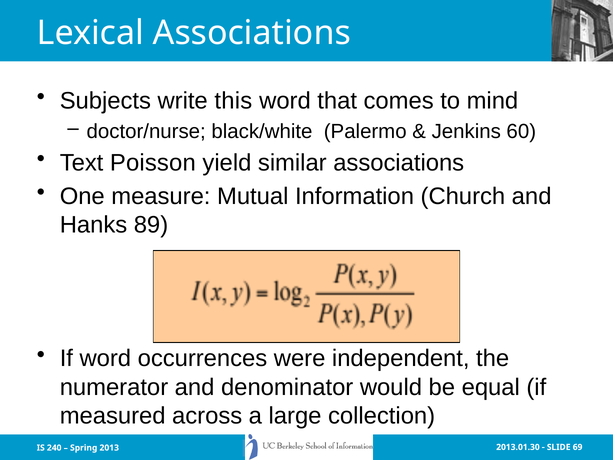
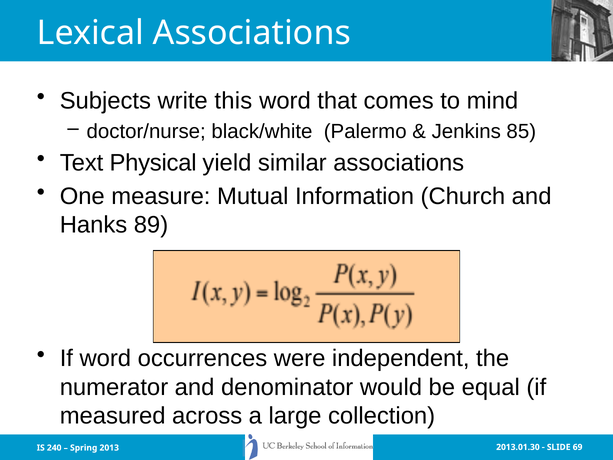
60: 60 -> 85
Poisson: Poisson -> Physical
